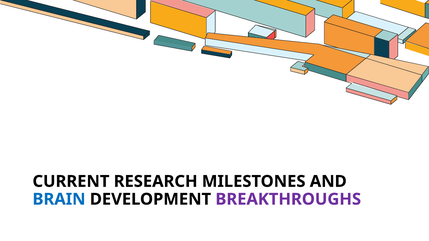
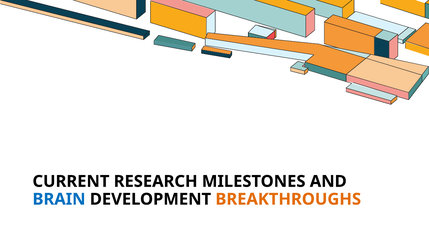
BREAKTHROUGHS colour: purple -> orange
